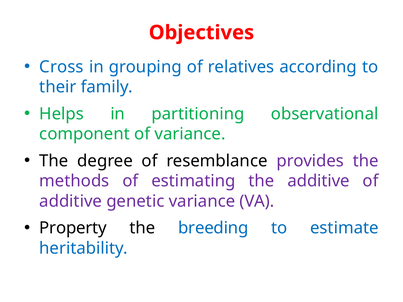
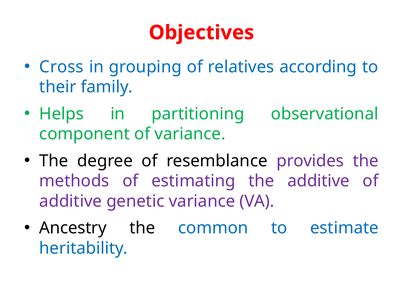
Property: Property -> Ancestry
breeding: breeding -> common
